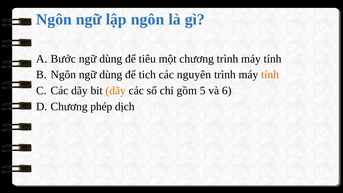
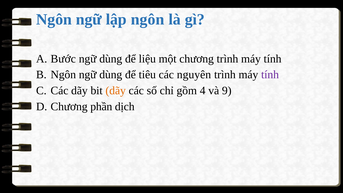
tiêu: tiêu -> liệu
tich: tich -> tiêu
tính at (270, 75) colour: orange -> purple
5: 5 -> 4
6: 6 -> 9
phép: phép -> phần
